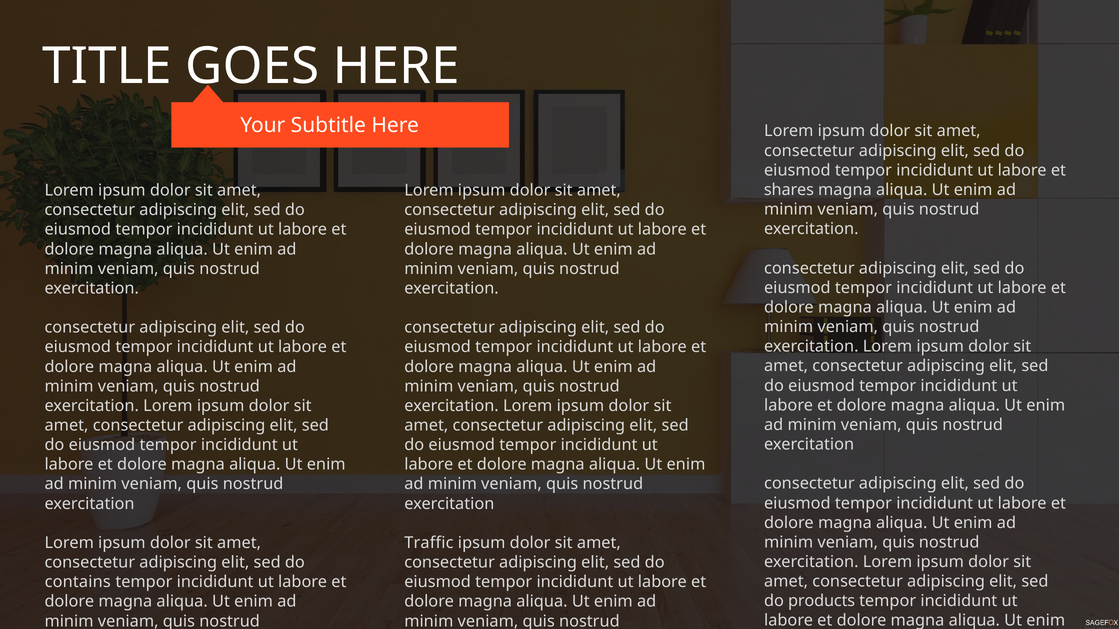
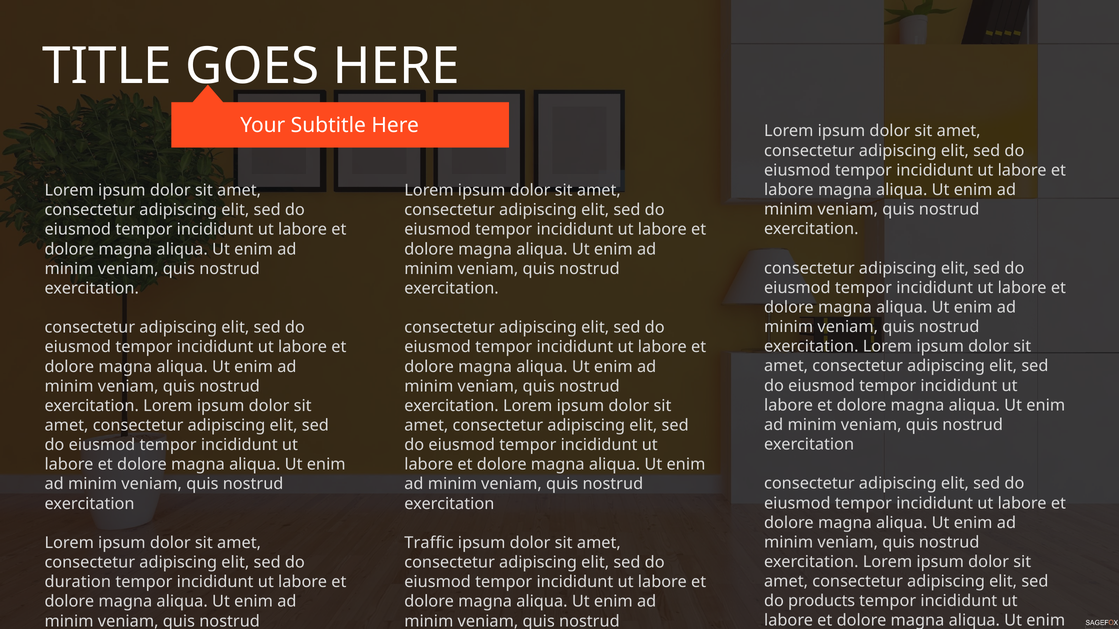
shares at (789, 190): shares -> labore
contains: contains -> duration
